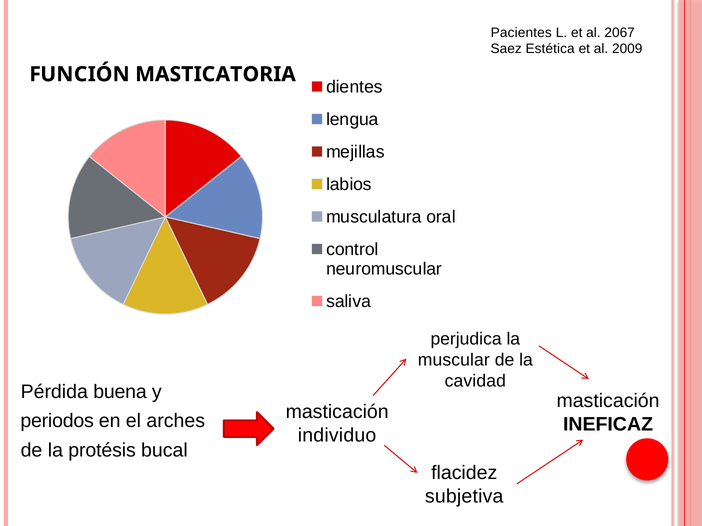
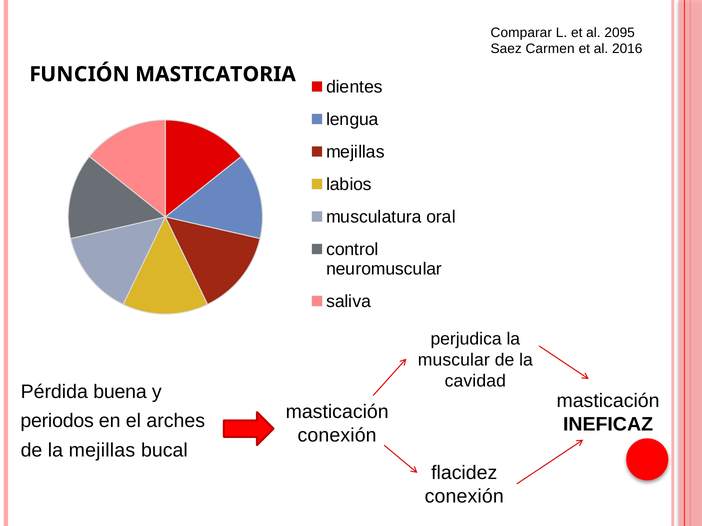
Pacientes: Pacientes -> Comparar
2067: 2067 -> 2095
Estética: Estética -> Carmen
2009: 2009 -> 2016
individuo at (337, 436): individuo -> conexión
la protésis: protésis -> mejillas
subjetiva at (464, 497): subjetiva -> conexión
